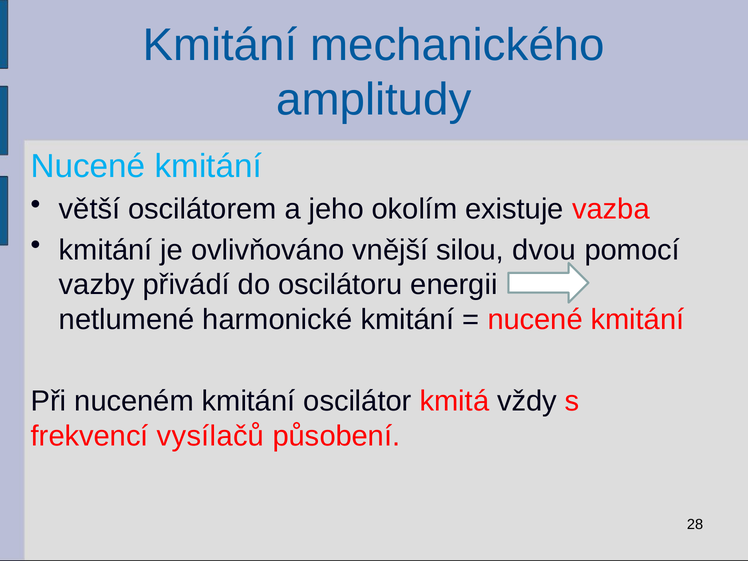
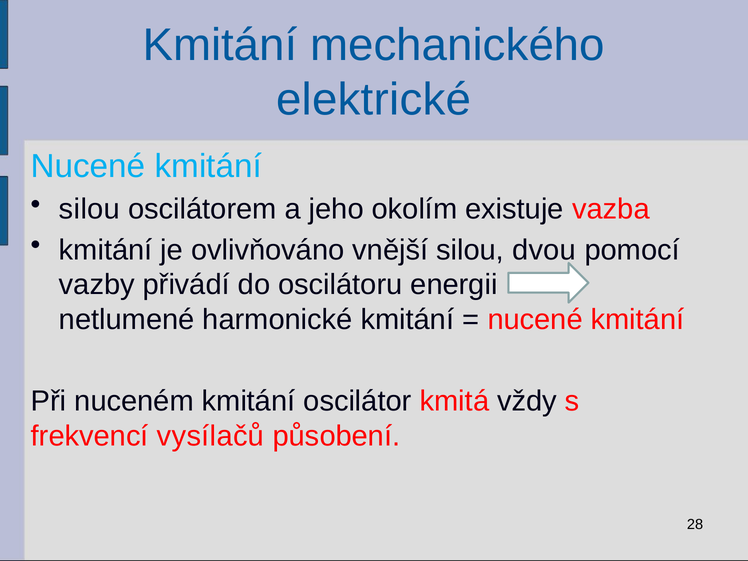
amplitudy: amplitudy -> elektrické
větší at (90, 209): větší -> silou
